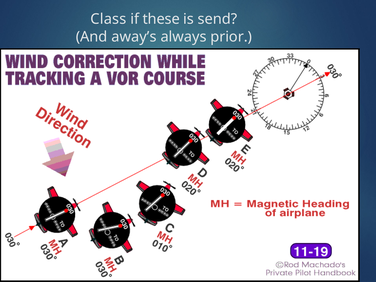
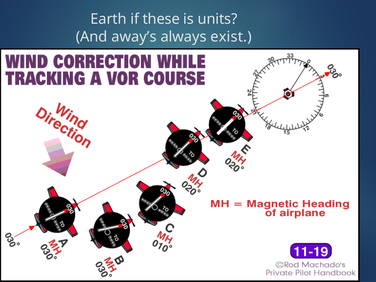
Class: Class -> Earth
send: send -> units
prior: prior -> exist
